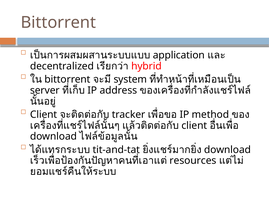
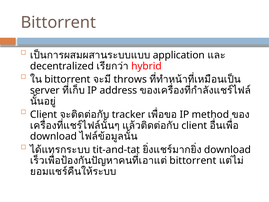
system: system -> throws
resources at (193, 160): resources -> bittorrent
